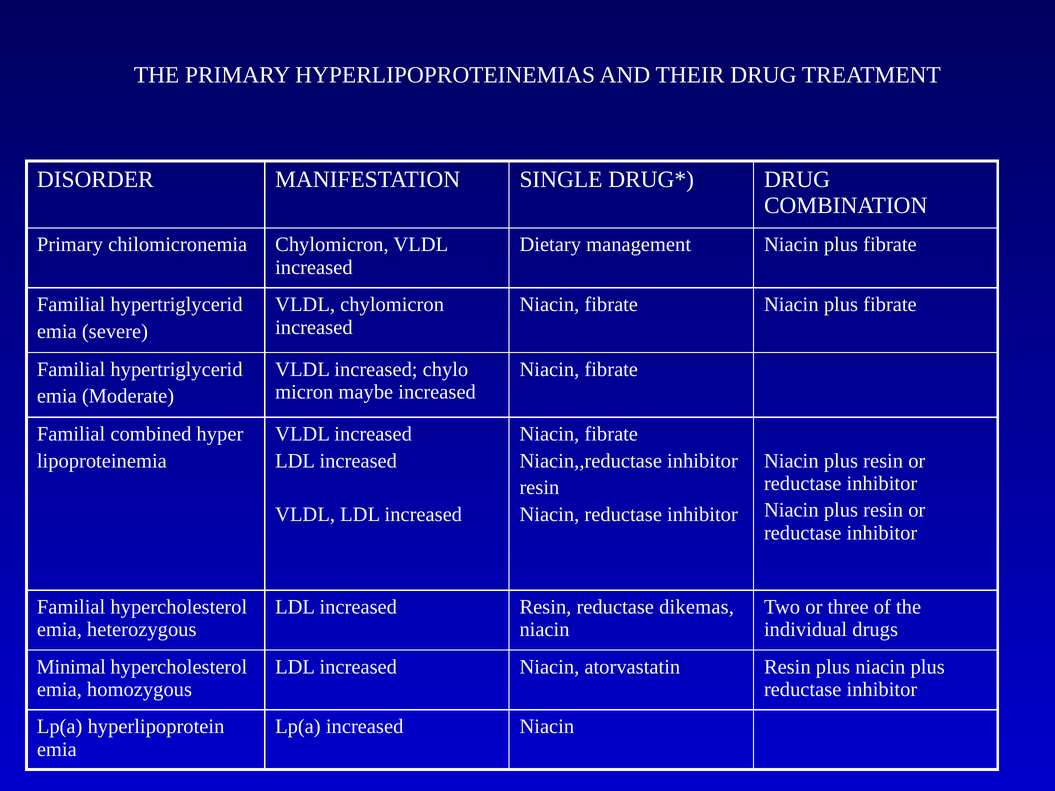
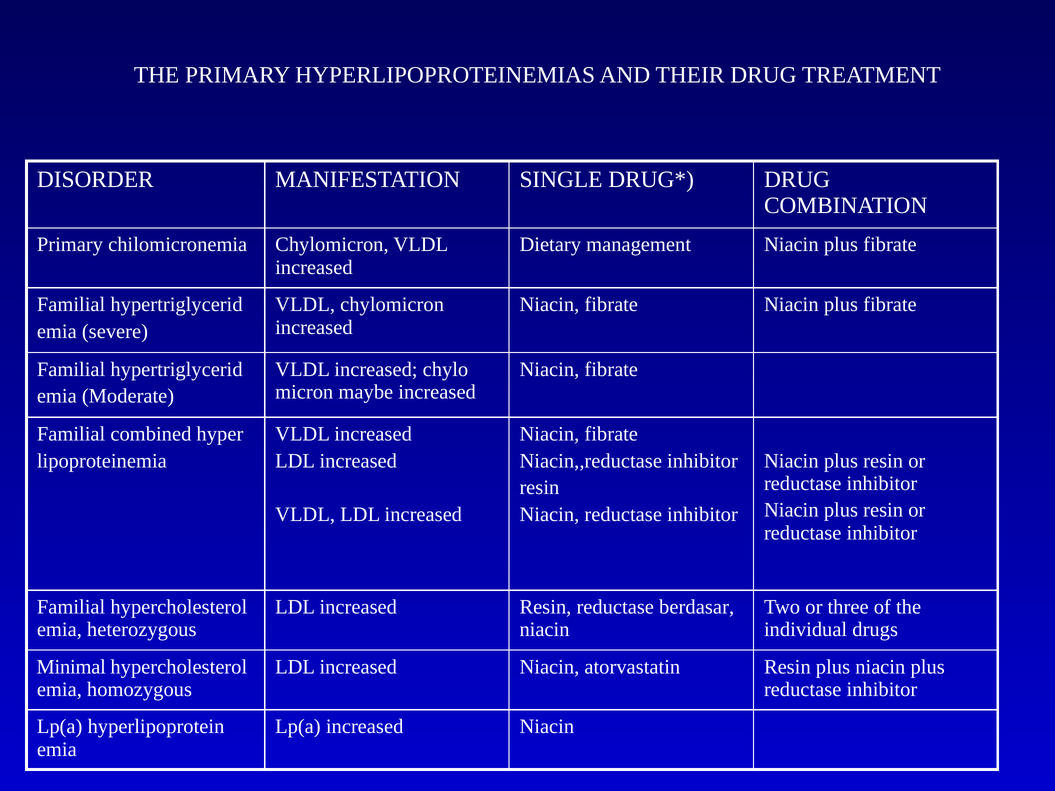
dikemas: dikemas -> berdasar
